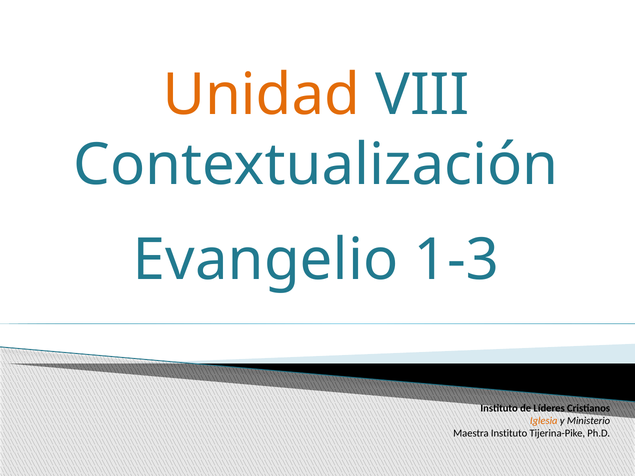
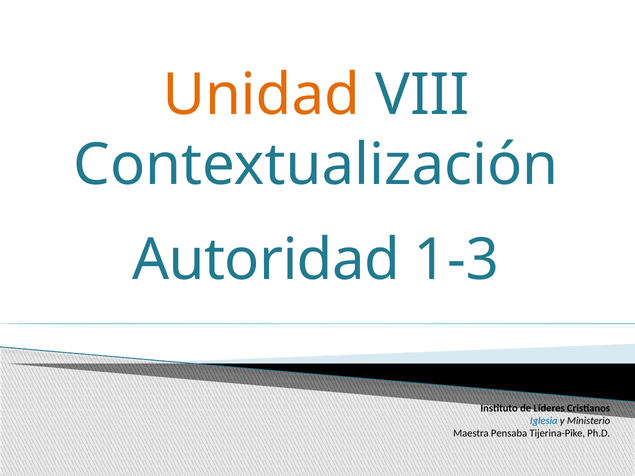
Evangelio: Evangelio -> Autoridad
Iglesia colour: orange -> blue
Maestra Instituto: Instituto -> Pensaba
